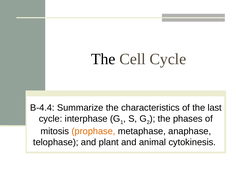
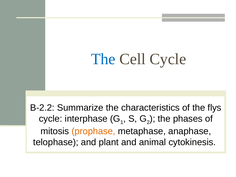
The at (103, 59) colour: black -> blue
B-4.4: B-4.4 -> B-2.2
last: last -> flys
